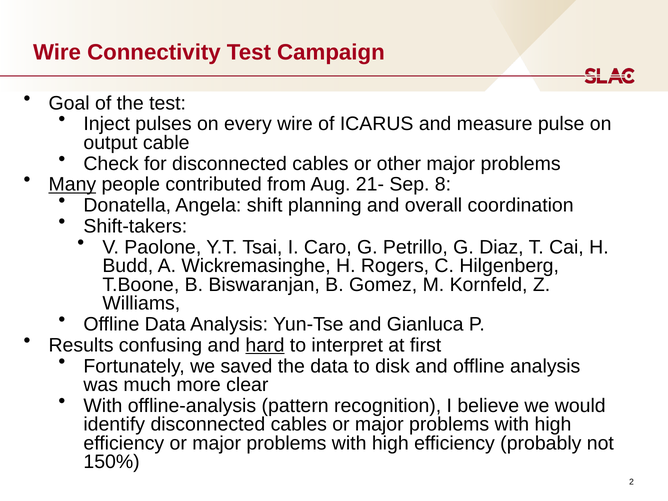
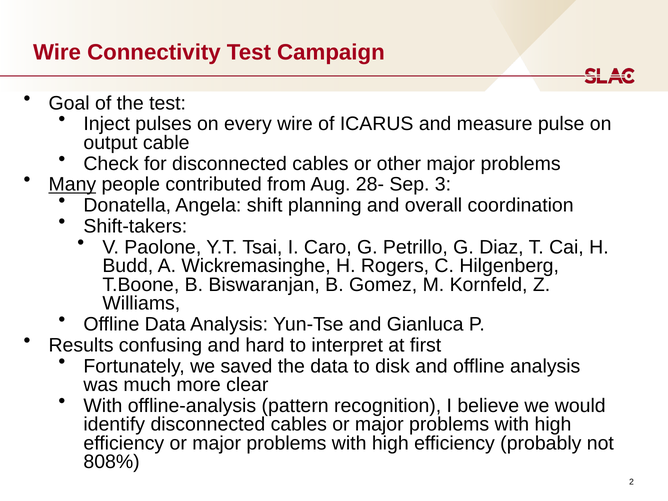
21-: 21- -> 28-
8: 8 -> 3
hard underline: present -> none
150%: 150% -> 808%
